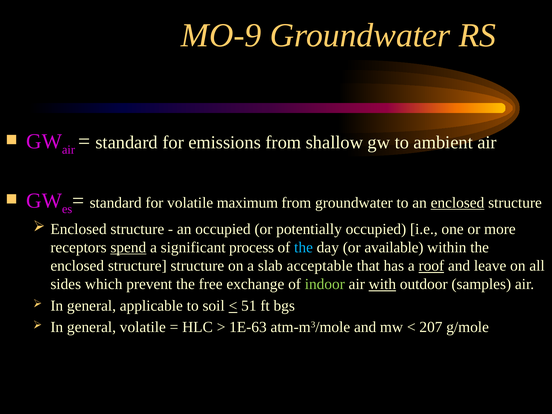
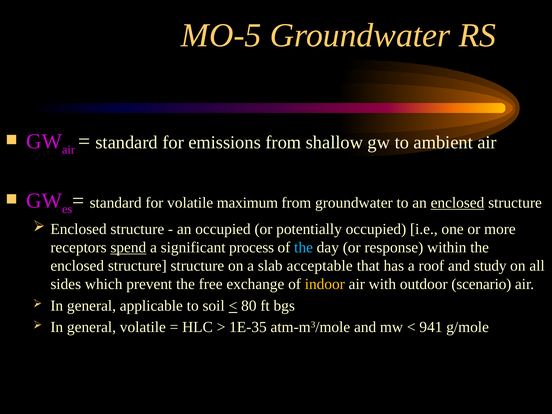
MO-9: MO-9 -> MO-5
available: available -> response
roof underline: present -> none
leave: leave -> study
indoor colour: light green -> yellow
with underline: present -> none
samples: samples -> scenario
51: 51 -> 80
1E-63: 1E-63 -> 1E-35
207: 207 -> 941
